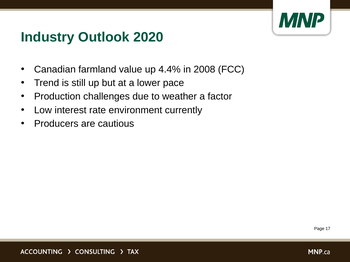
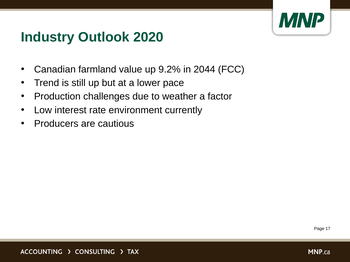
4.4%: 4.4% -> 9.2%
2008: 2008 -> 2044
